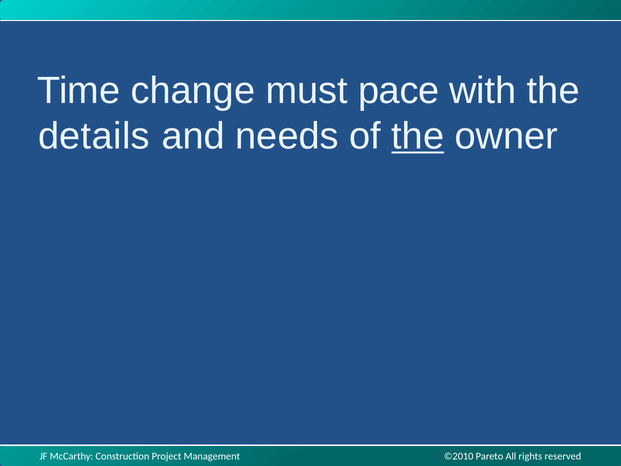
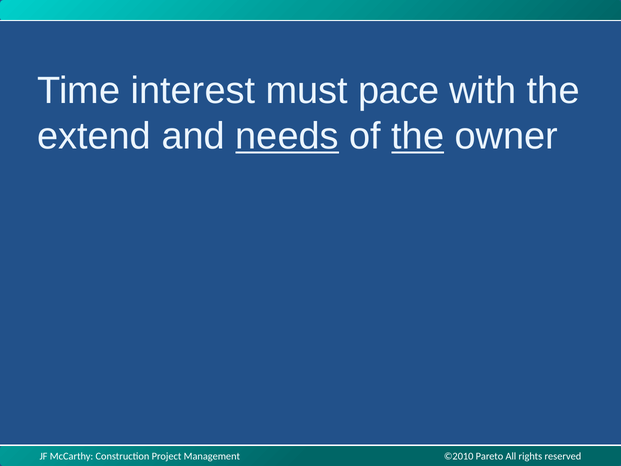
change: change -> interest
details: details -> extend
needs underline: none -> present
